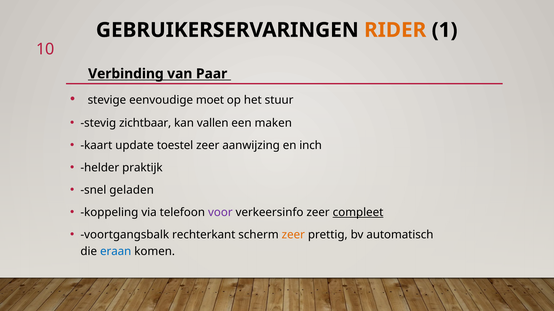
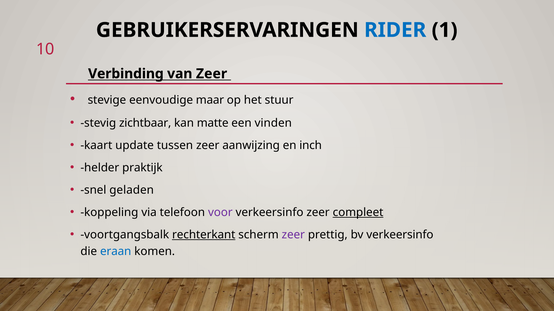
RIDER colour: orange -> blue
van Paar: Paar -> Zeer
moet: moet -> maar
vallen: vallen -> matte
maken: maken -> vinden
toestel: toestel -> tussen
rechterkant underline: none -> present
zeer at (293, 235) colour: orange -> purple
bv automatisch: automatisch -> verkeersinfo
